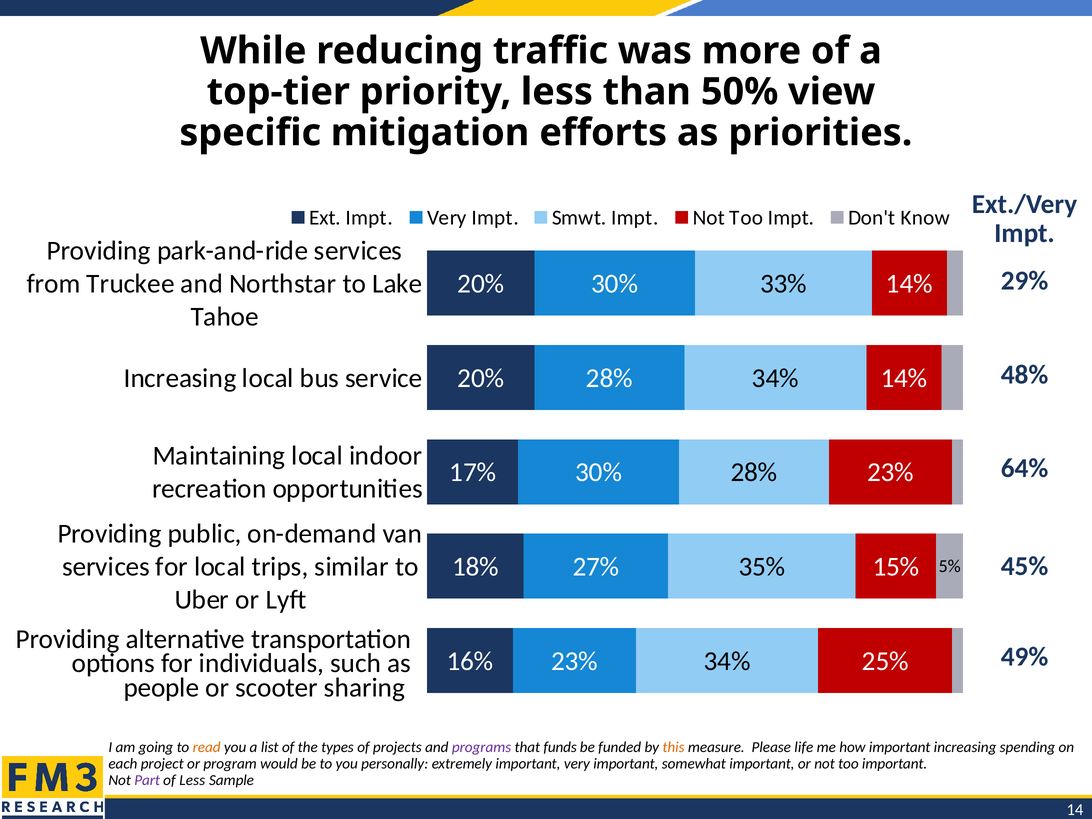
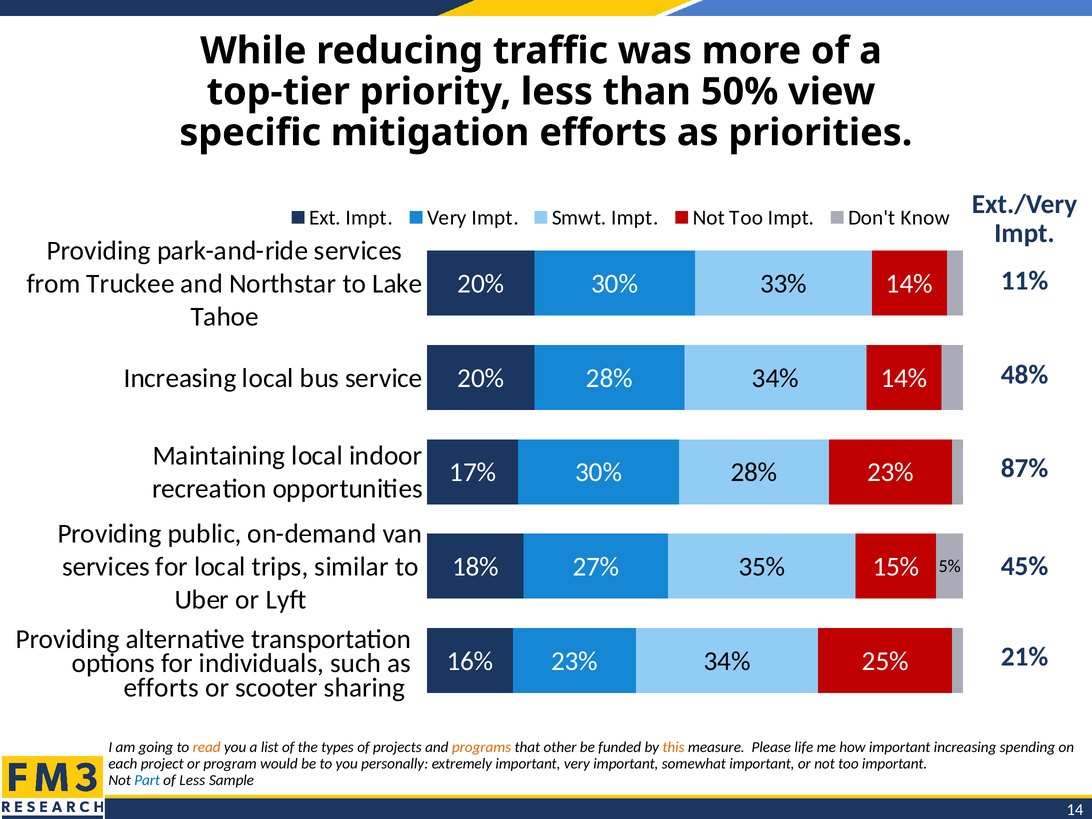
29%: 29% -> 11%
64%: 64% -> 87%
49%: 49% -> 21%
people at (161, 688): people -> efforts
programs colour: purple -> orange
funds: funds -> other
Part colour: purple -> blue
